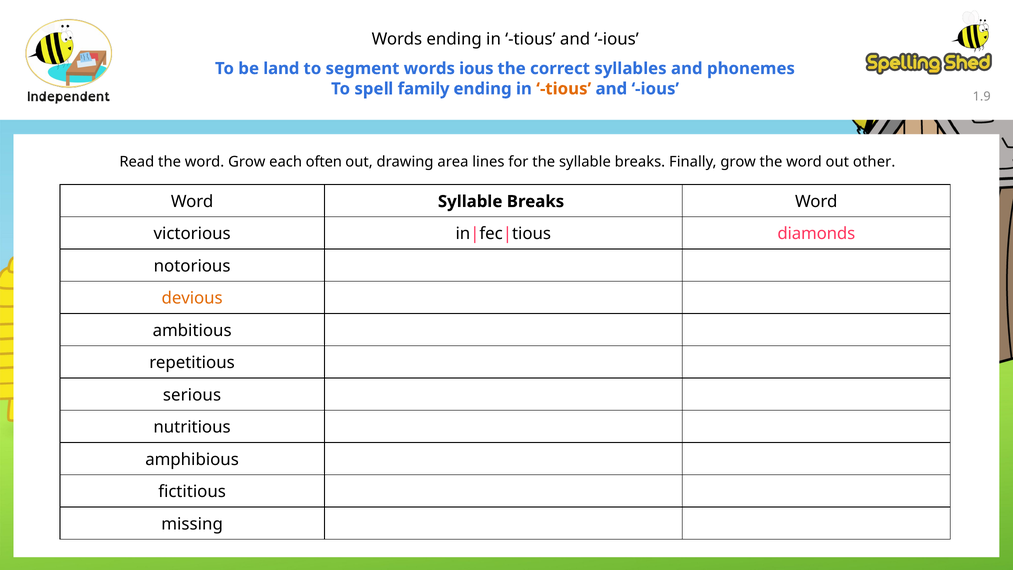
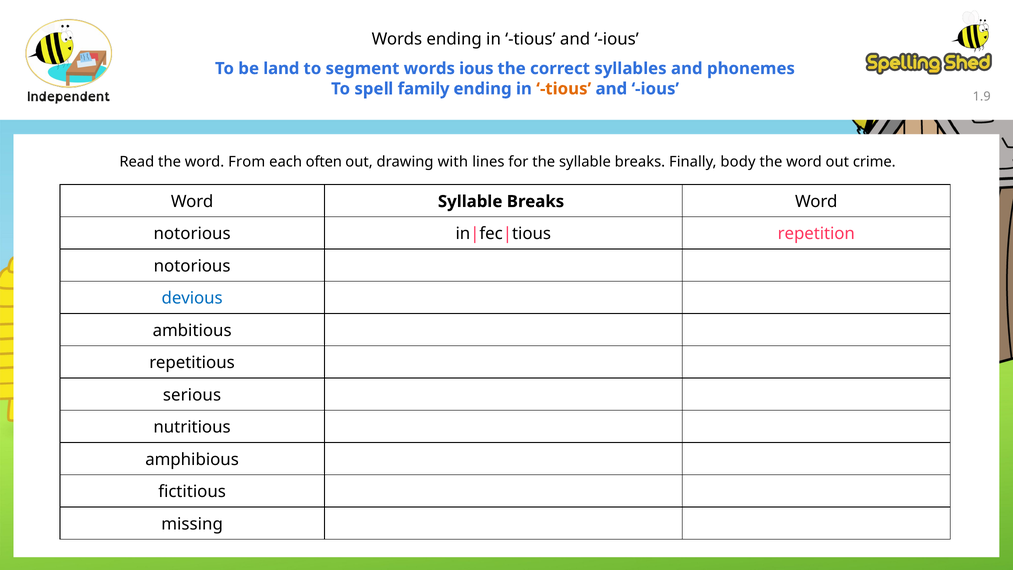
word Grow: Grow -> From
area: area -> with
Finally grow: grow -> body
other: other -> crime
victorious at (192, 234): victorious -> notorious
diamonds: diamonds -> repetition
devious colour: orange -> blue
